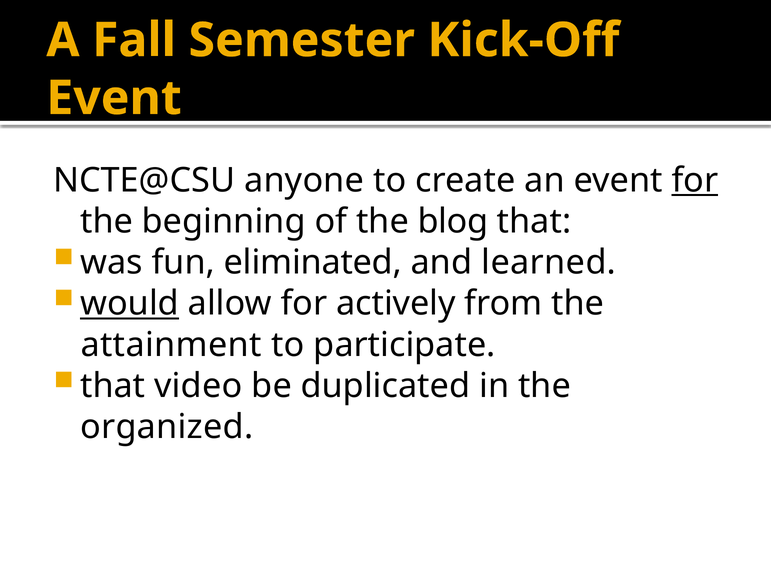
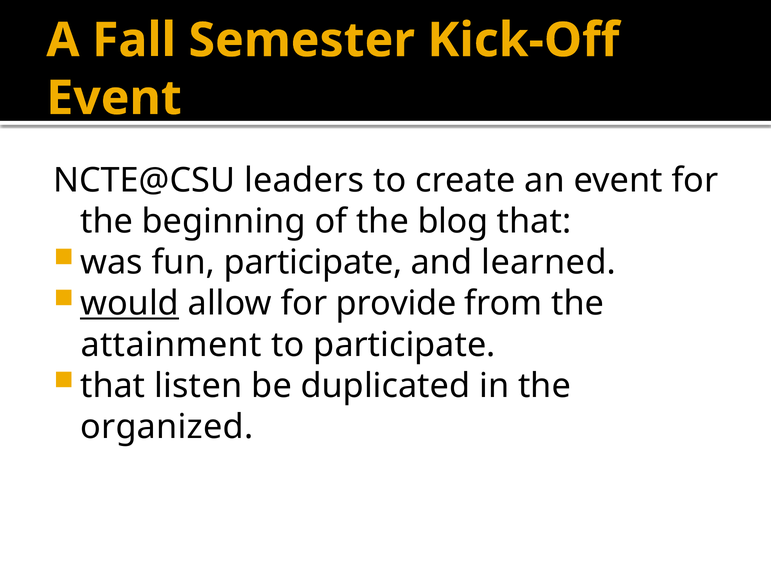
anyone: anyone -> leaders
for at (695, 180) underline: present -> none
fun eliminated: eliminated -> participate
actively: actively -> provide
video: video -> listen
